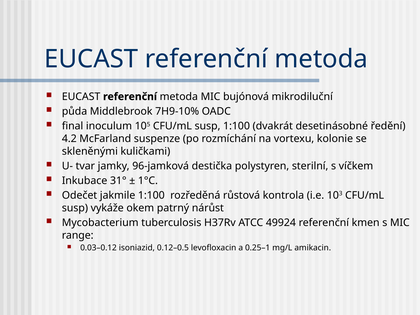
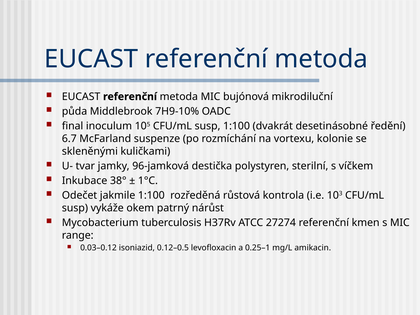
4.2: 4.2 -> 6.7
31°: 31° -> 38°
49924: 49924 -> 27274
